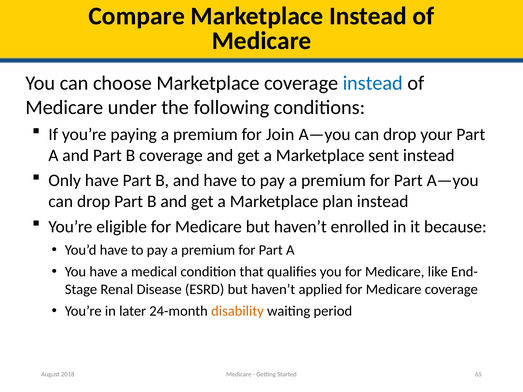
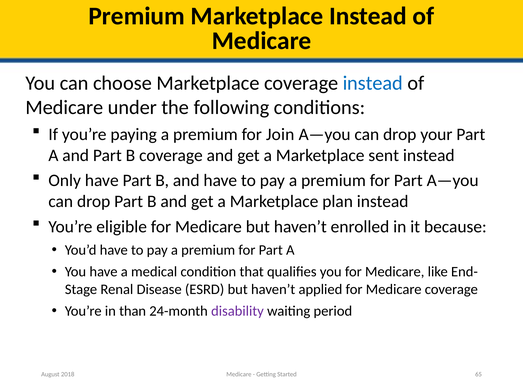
Compare at (137, 16): Compare -> Premium
later: later -> than
disability colour: orange -> purple
